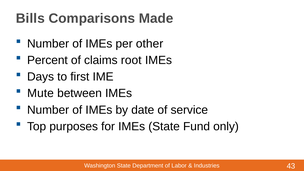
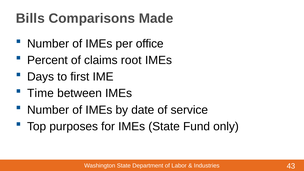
other: other -> office
Mute: Mute -> Time
